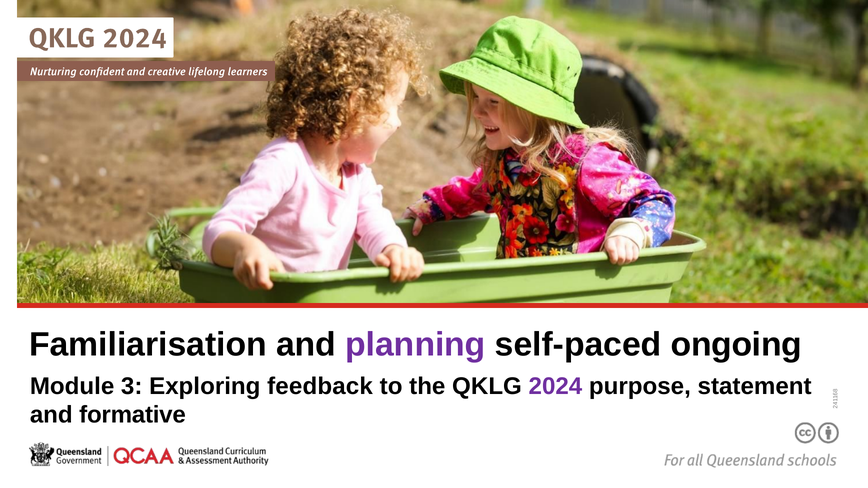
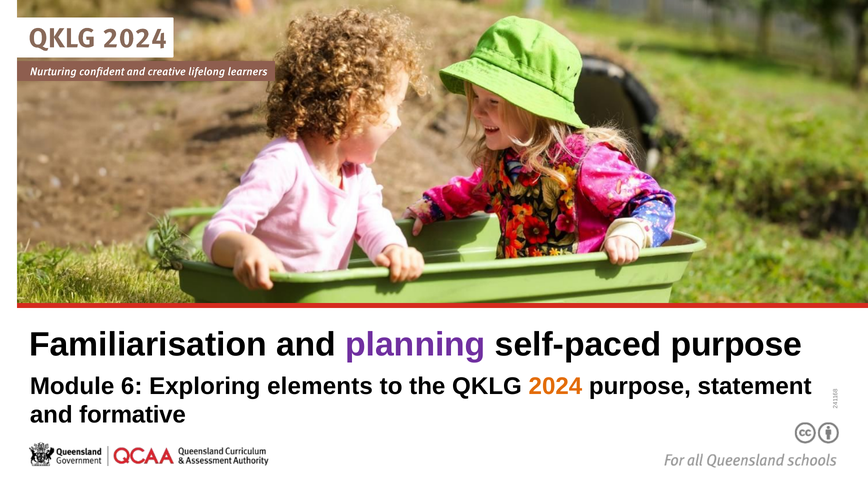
self-paced ongoing: ongoing -> purpose
Module 3: 3 -> 6
feedback: feedback -> elements
2024 colour: purple -> orange
